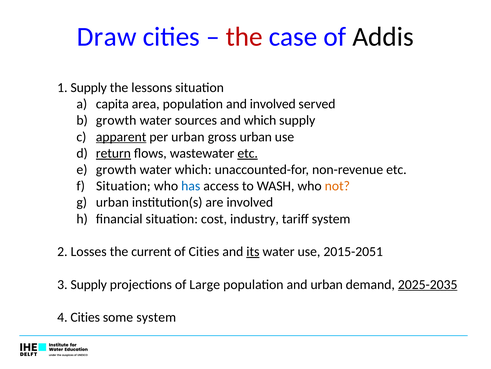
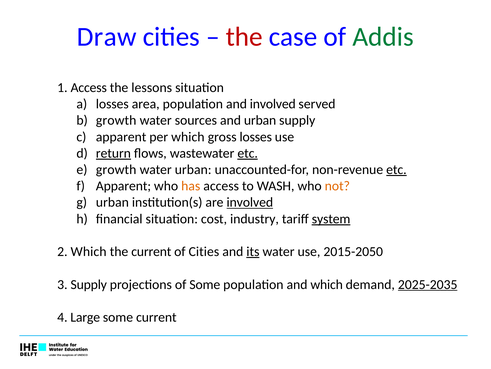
Addis colour: black -> green
1 Supply: Supply -> Access
capita at (112, 104): capita -> losses
and which: which -> urban
apparent at (121, 137) underline: present -> none
per urban: urban -> which
gross urban: urban -> losses
water which: which -> urban
etc at (396, 169) underline: none -> present
Situation at (123, 186): Situation -> Apparent
has colour: blue -> orange
involved at (250, 202) underline: none -> present
system at (331, 218) underline: none -> present
2 Losses: Losses -> Which
2015-2051: 2015-2051 -> 2015-2050
of Large: Large -> Some
and urban: urban -> which
4 Cities: Cities -> Large
some system: system -> current
